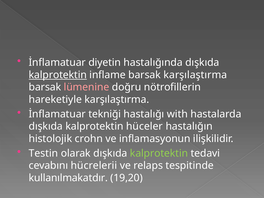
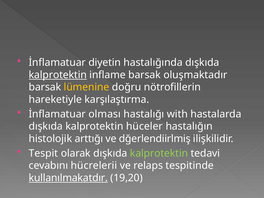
barsak karşılaştırma: karşılaştırma -> oluşmaktadır
lümenine colour: pink -> yellow
tekniği: tekniği -> olması
crohn: crohn -> arttığı
inflamasyonun: inflamasyonun -> dğerlendiirlmiş
Testin: Testin -> Tespit
kullanılmakatdır underline: none -> present
